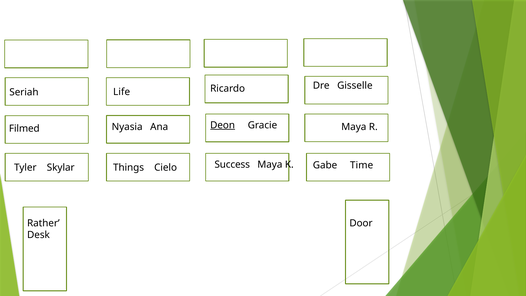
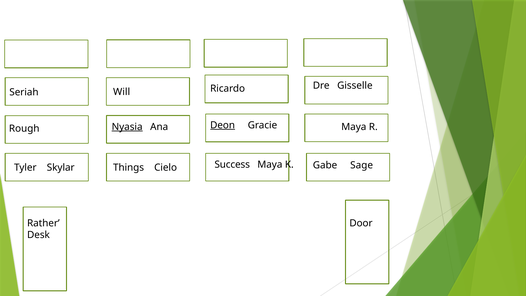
Life: Life -> Will
Nyasia underline: none -> present
Filmed: Filmed -> Rough
Time: Time -> Sage
